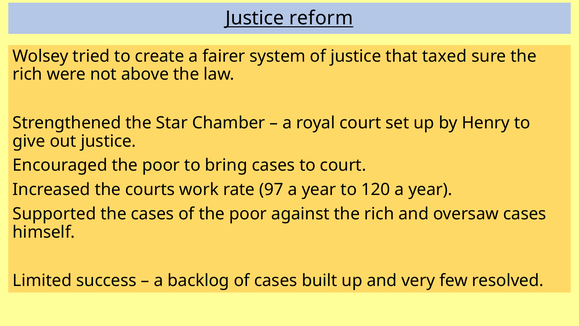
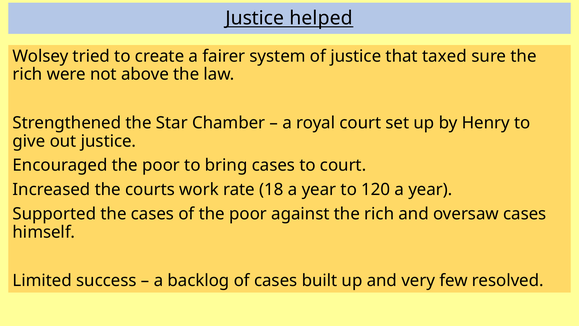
reform: reform -> helped
97: 97 -> 18
